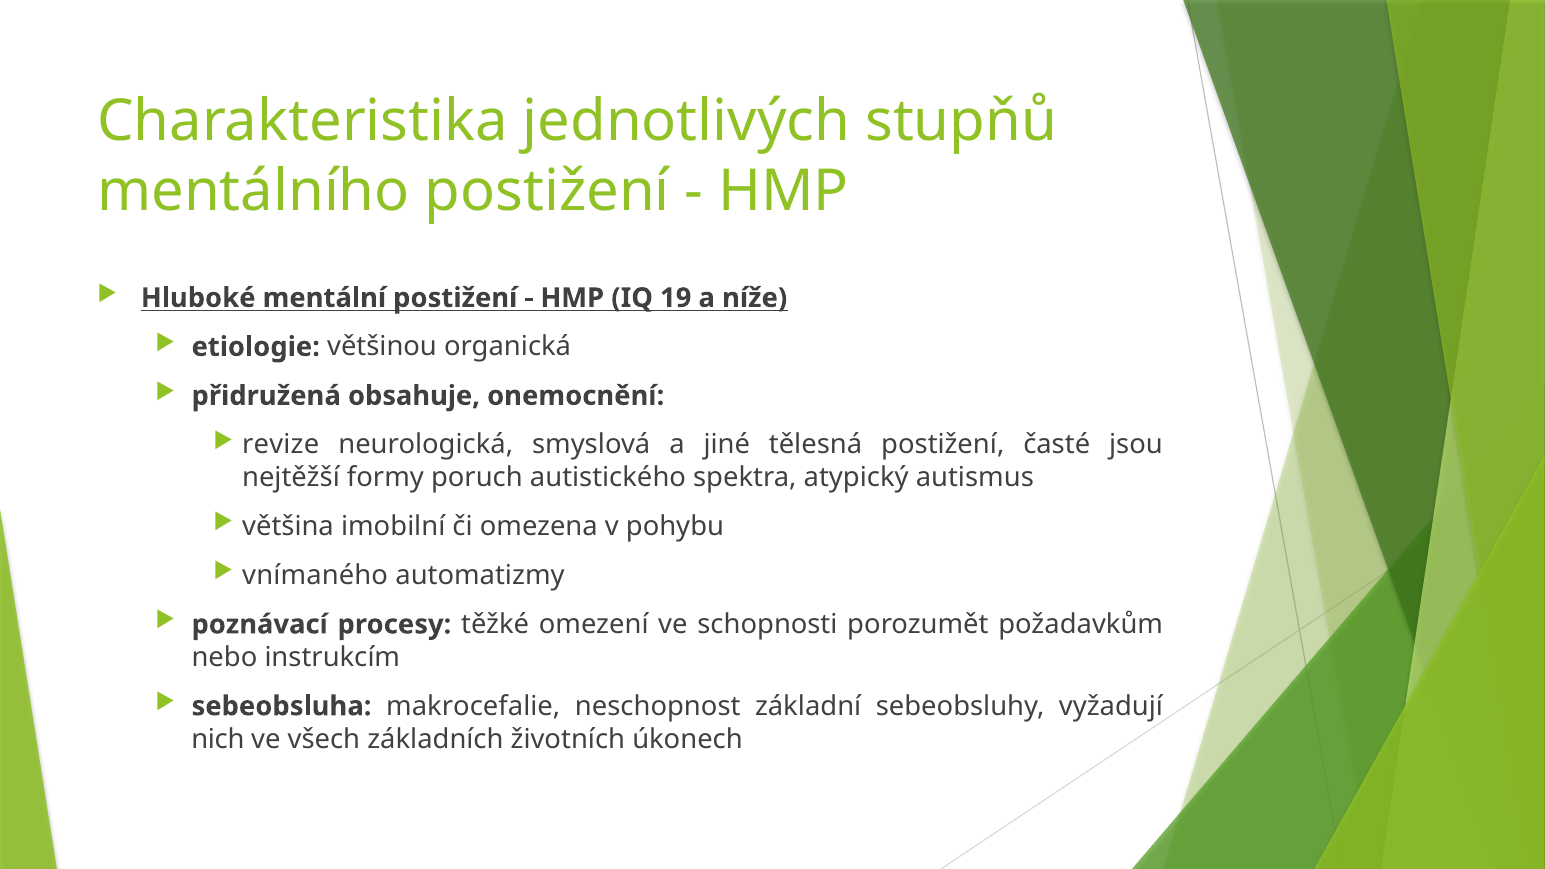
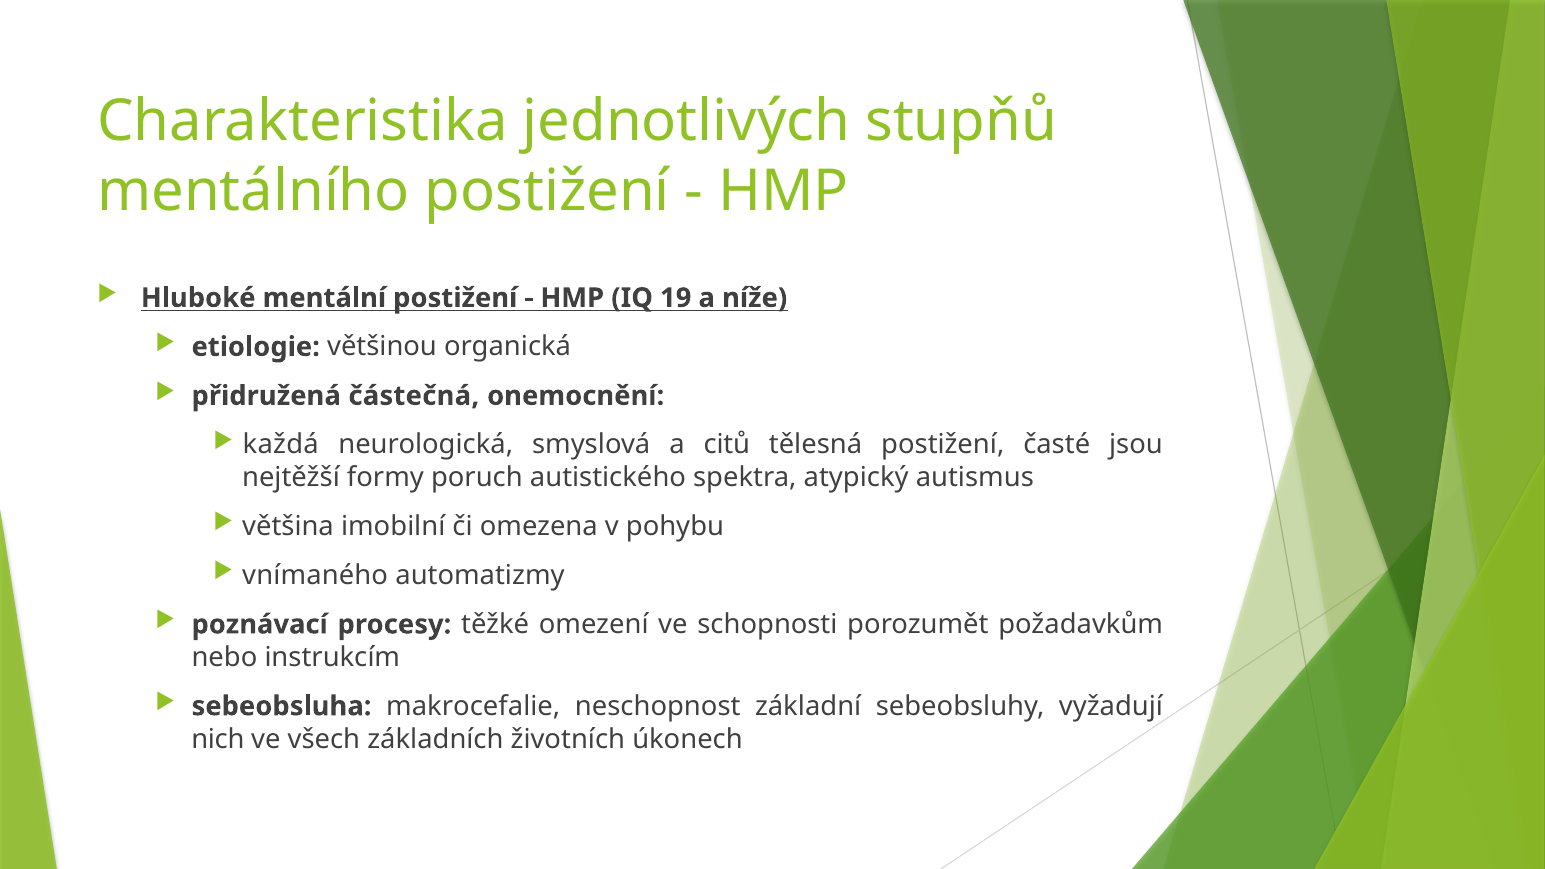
obsahuje: obsahuje -> částečná
revize: revize -> každá
jiné: jiné -> citů
